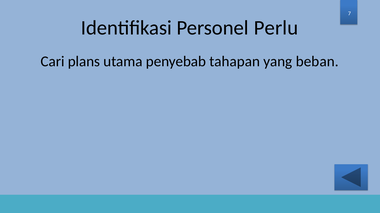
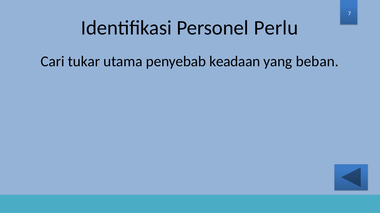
plans: plans -> tukar
tahapan: tahapan -> keadaan
